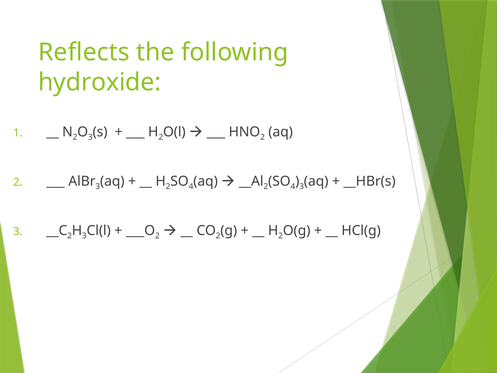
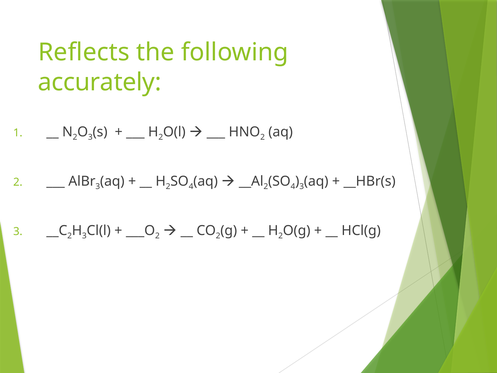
hydroxide: hydroxide -> accurately
